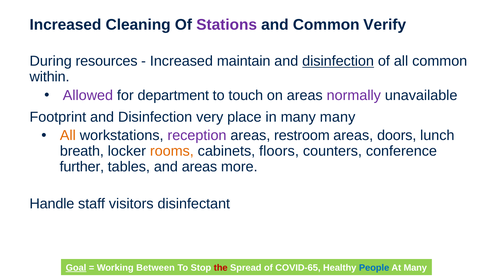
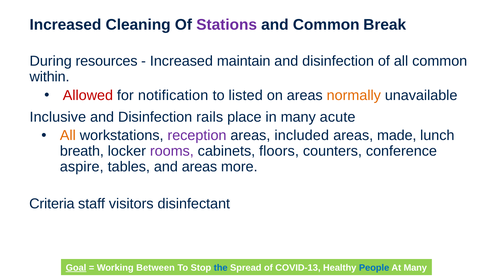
Verify: Verify -> Break
disinfection at (338, 61) underline: present -> none
Allowed colour: purple -> red
department: department -> notification
touch: touch -> listed
normally colour: purple -> orange
Footprint: Footprint -> Inclusive
very: very -> rails
many many: many -> acute
restroom: restroom -> included
doors: doors -> made
rooms colour: orange -> purple
further: further -> aspire
Handle: Handle -> Criteria
the colour: red -> blue
COVID-65: COVID-65 -> COVID-13
